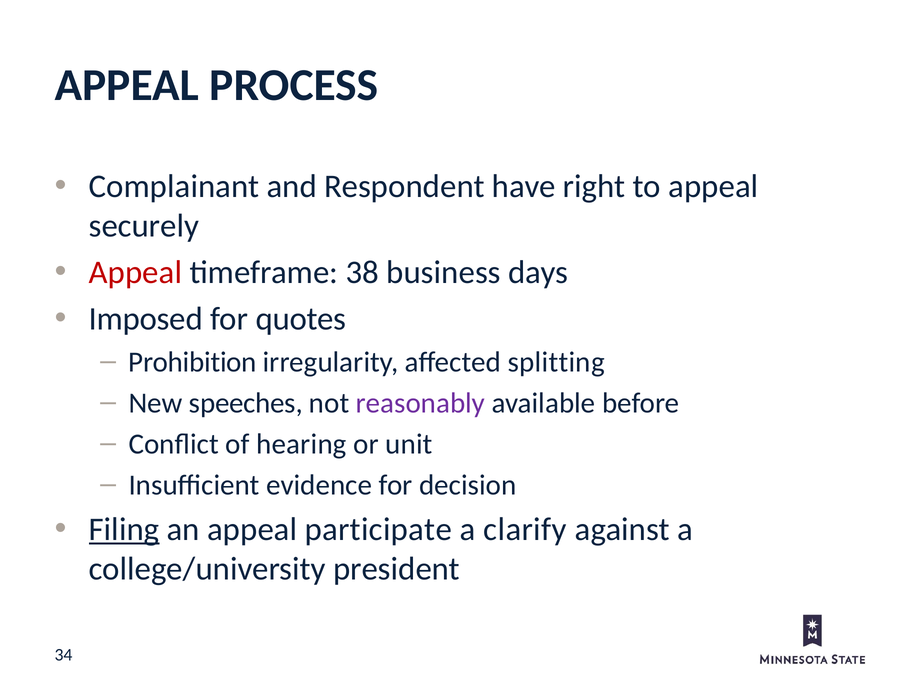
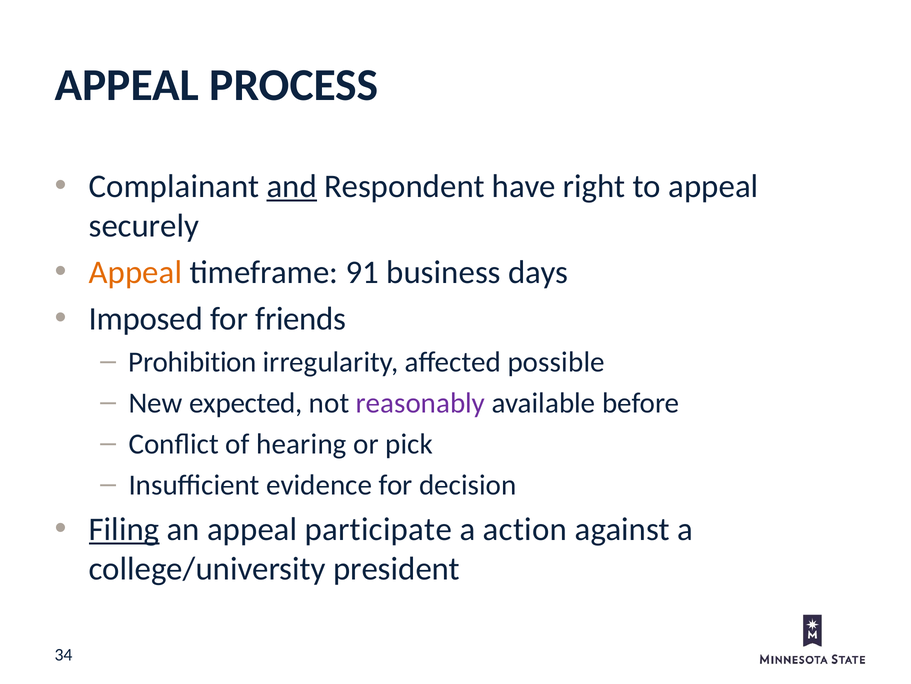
and underline: none -> present
Appeal at (135, 272) colour: red -> orange
38: 38 -> 91
quotes: quotes -> friends
splitting: splitting -> possible
speeches: speeches -> expected
unit: unit -> pick
clarify: clarify -> action
